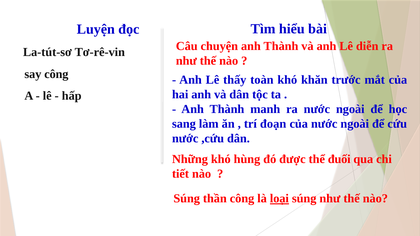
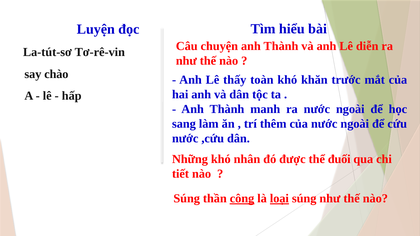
say công: công -> chào
đoạn: đoạn -> thêm
hùng: hùng -> nhân
công at (242, 199) underline: none -> present
